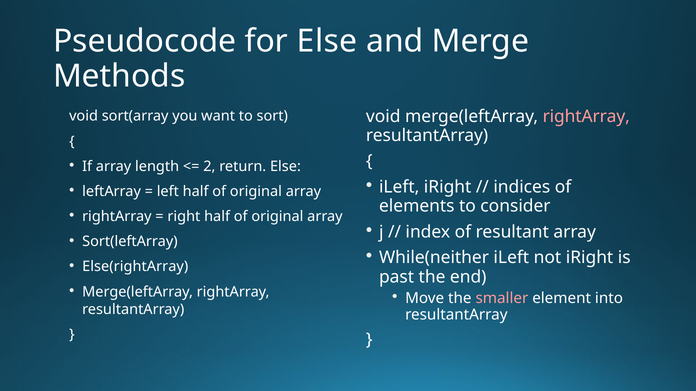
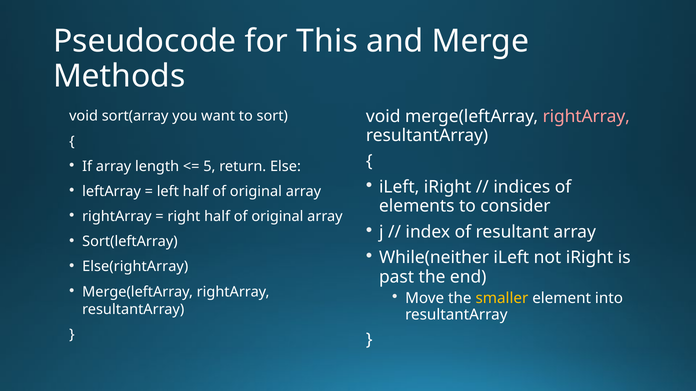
for Else: Else -> This
2: 2 -> 5
smaller colour: pink -> yellow
